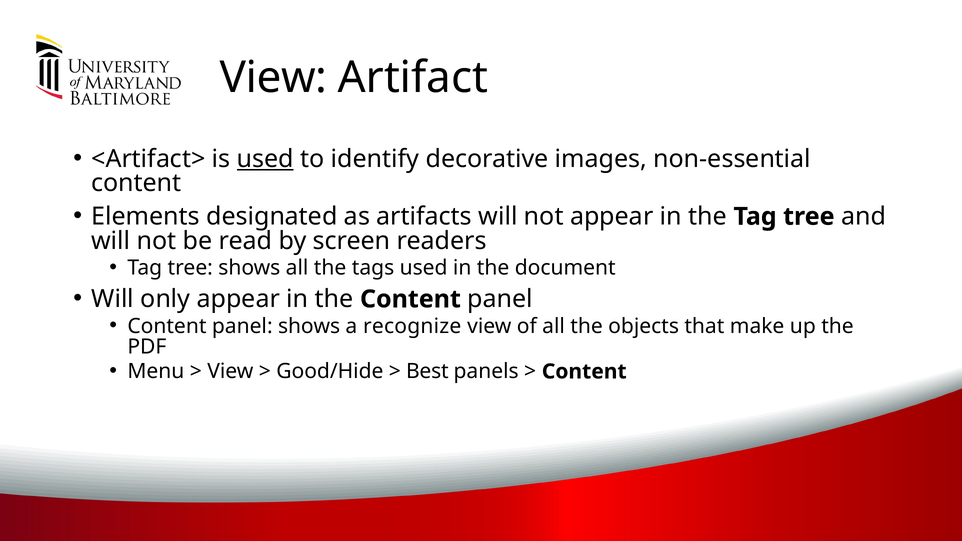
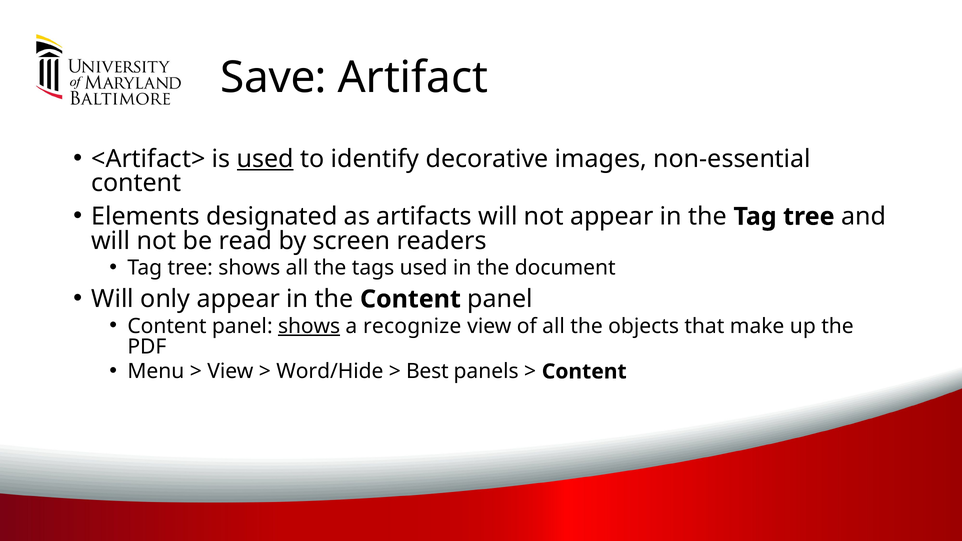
View at (274, 78): View -> Save
shows at (309, 326) underline: none -> present
Good/Hide: Good/Hide -> Word/Hide
